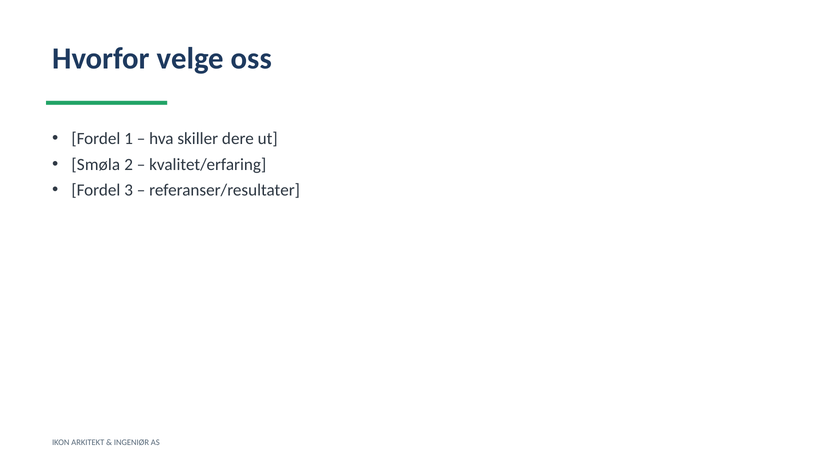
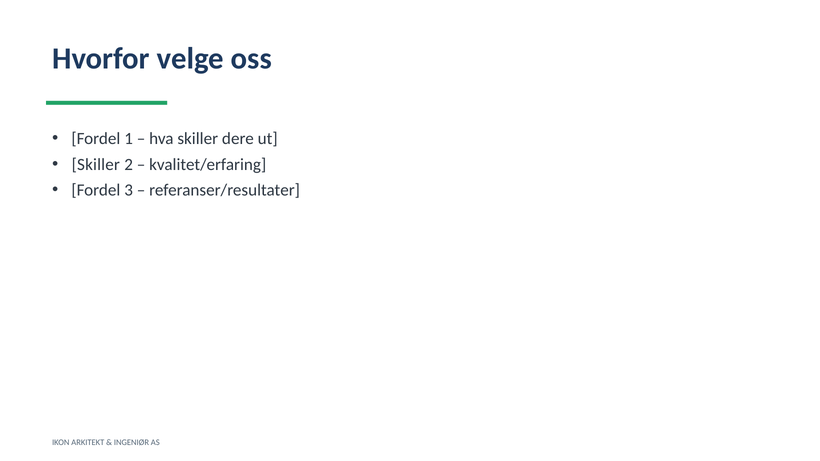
Smøla at (96, 165): Smøla -> Skiller
